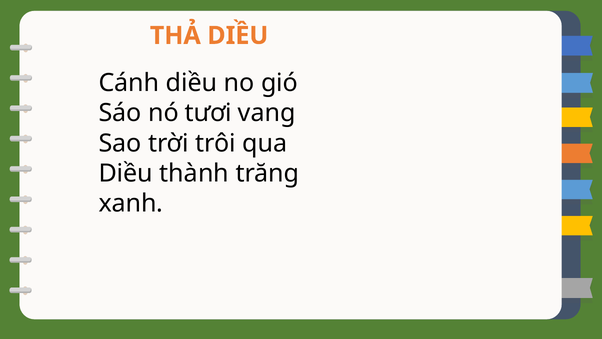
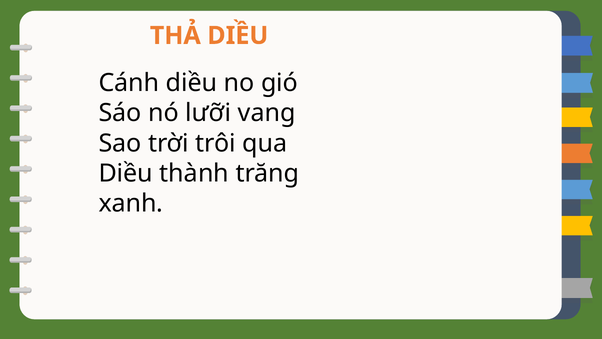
tươi: tươi -> lưỡi
